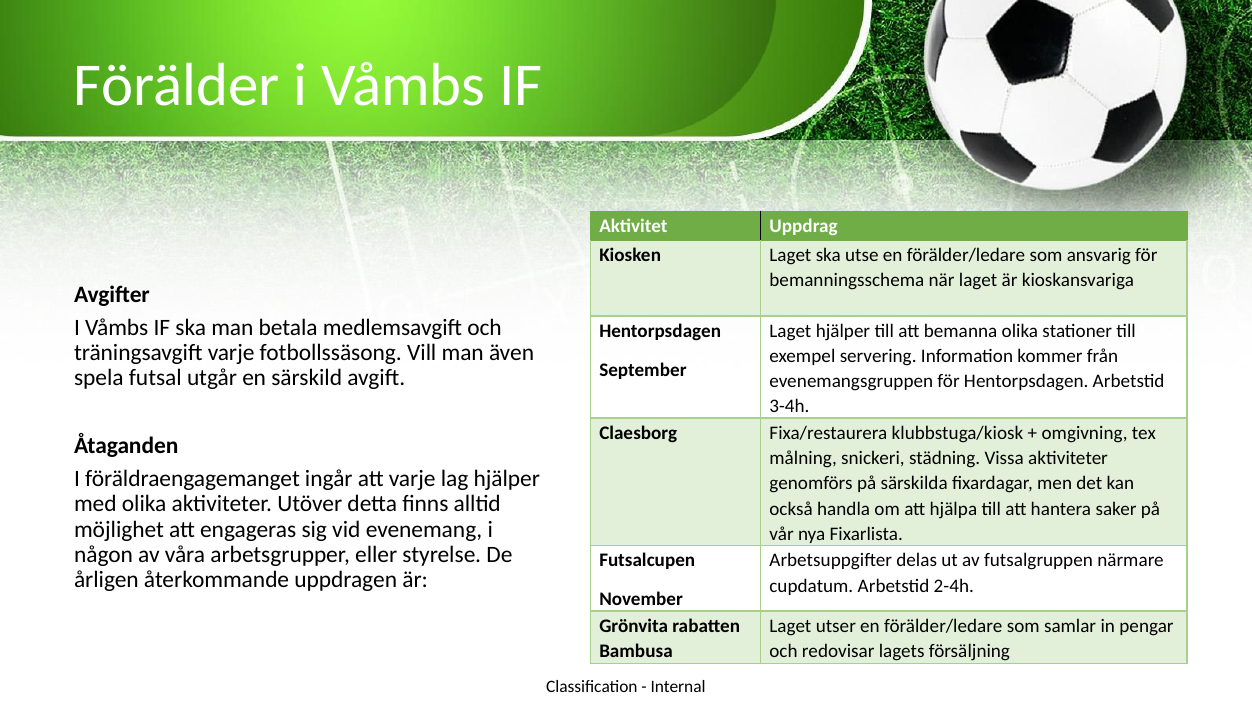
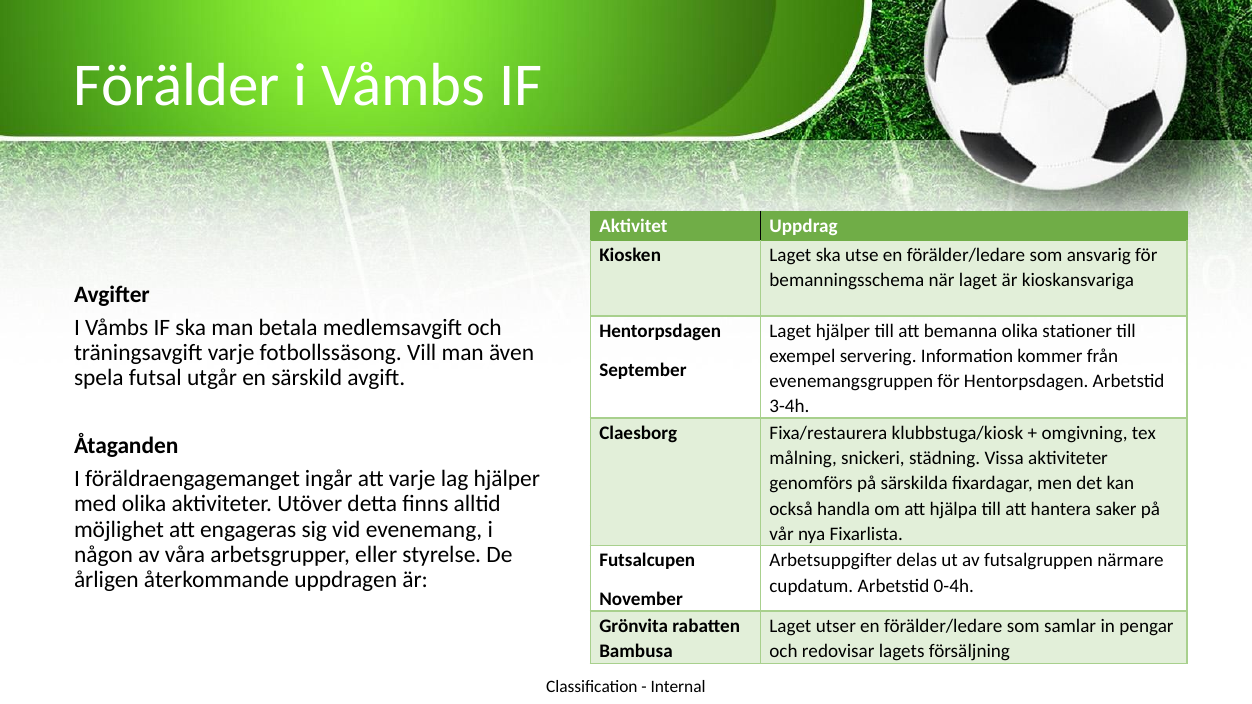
2-4h: 2-4h -> 0-4h
